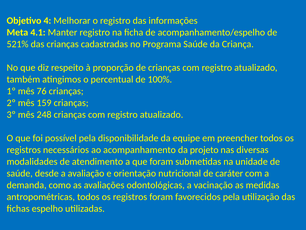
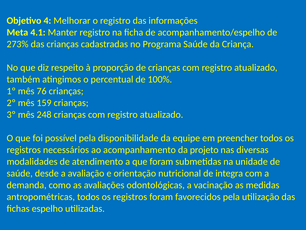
521%: 521% -> 273%
caráter: caráter -> integra
